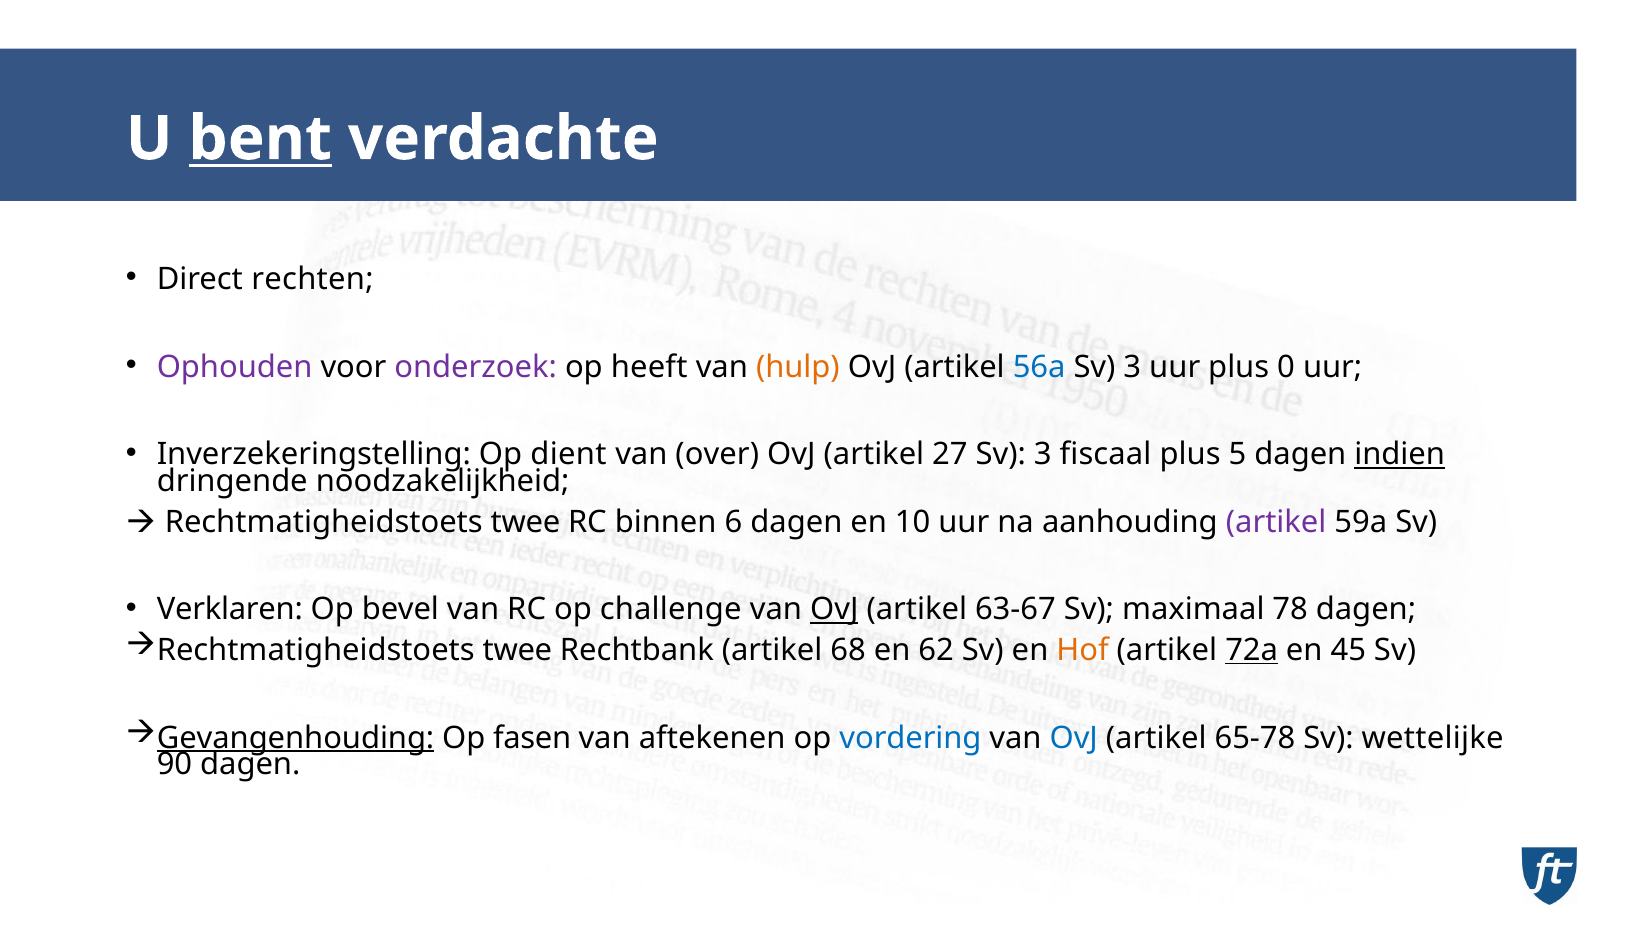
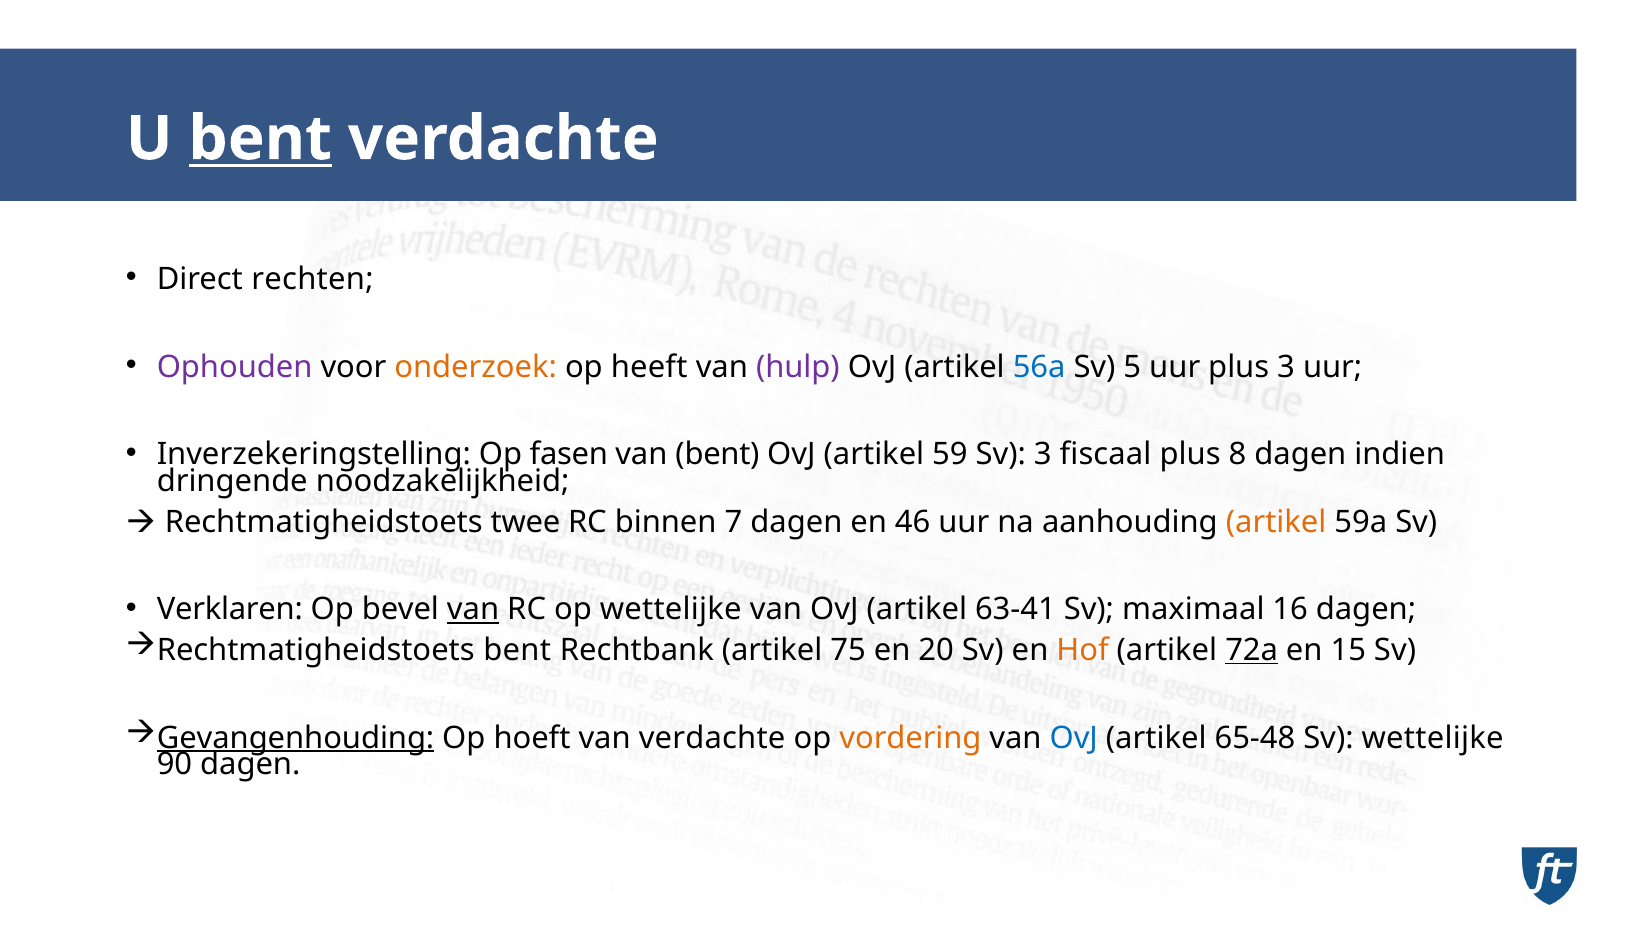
onderzoek colour: purple -> orange
hulp colour: orange -> purple
3 at (1132, 367): 3 -> 5
plus 0: 0 -> 3
dient: dient -> fasen
van over: over -> bent
27: 27 -> 59
5: 5 -> 8
indien underline: present -> none
6: 6 -> 7
10: 10 -> 46
artikel at (1276, 522) colour: purple -> orange
van at (473, 609) underline: none -> present
op challenge: challenge -> wettelijke
OvJ at (834, 609) underline: present -> none
63-67: 63-67 -> 63-41
78: 78 -> 16
twee at (517, 650): twee -> bent
68: 68 -> 75
62: 62 -> 20
45: 45 -> 15
fasen: fasen -> hoeft
van aftekenen: aftekenen -> verdachte
vordering colour: blue -> orange
65-78: 65-78 -> 65-48
